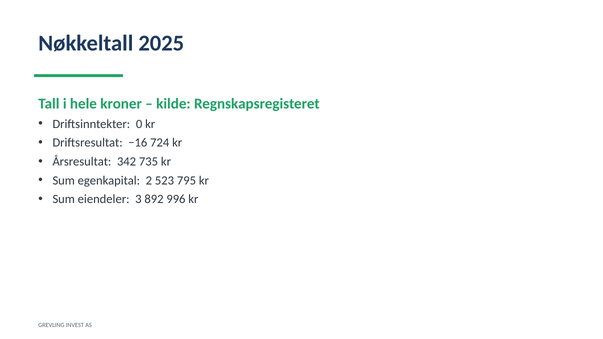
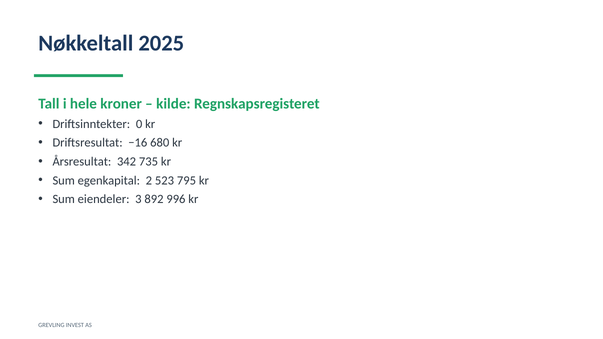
724: 724 -> 680
